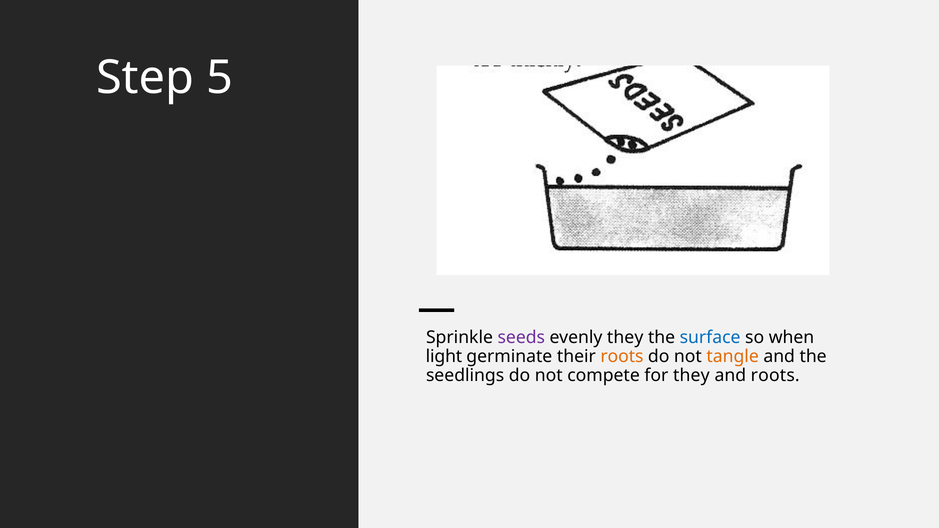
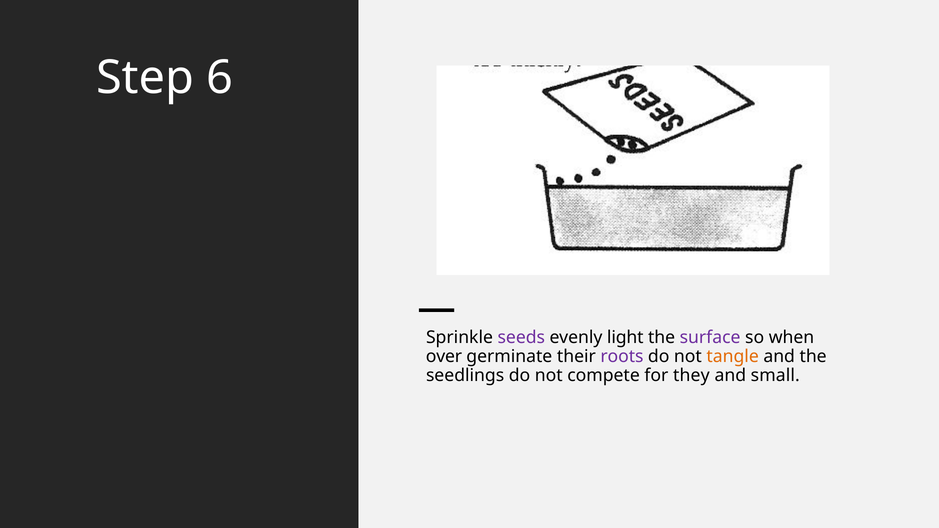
5: 5 -> 6
evenly they: they -> light
surface colour: blue -> purple
light: light -> over
roots at (622, 356) colour: orange -> purple
and roots: roots -> small
